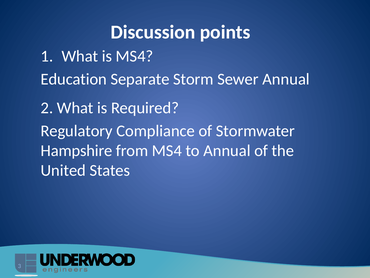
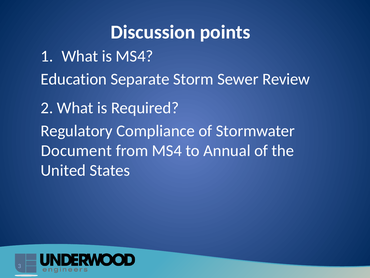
Sewer Annual: Annual -> Review
Hampshire: Hampshire -> Document
